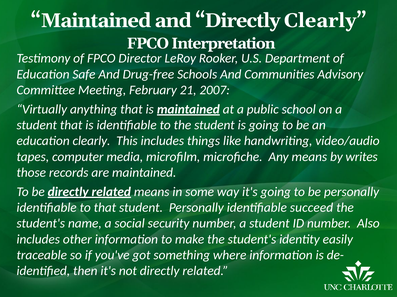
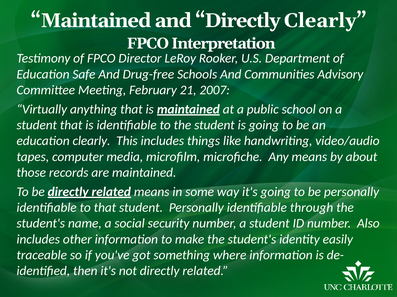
writes: writes -> about
succeed: succeed -> through
